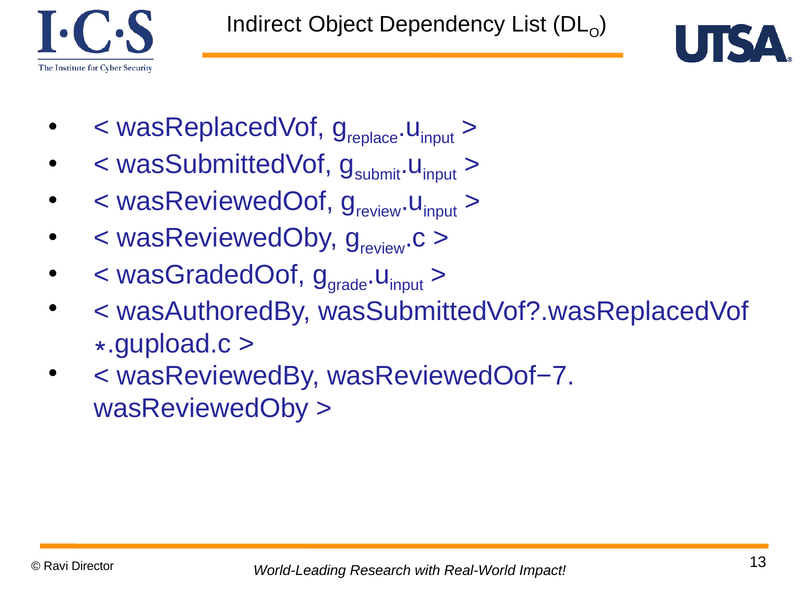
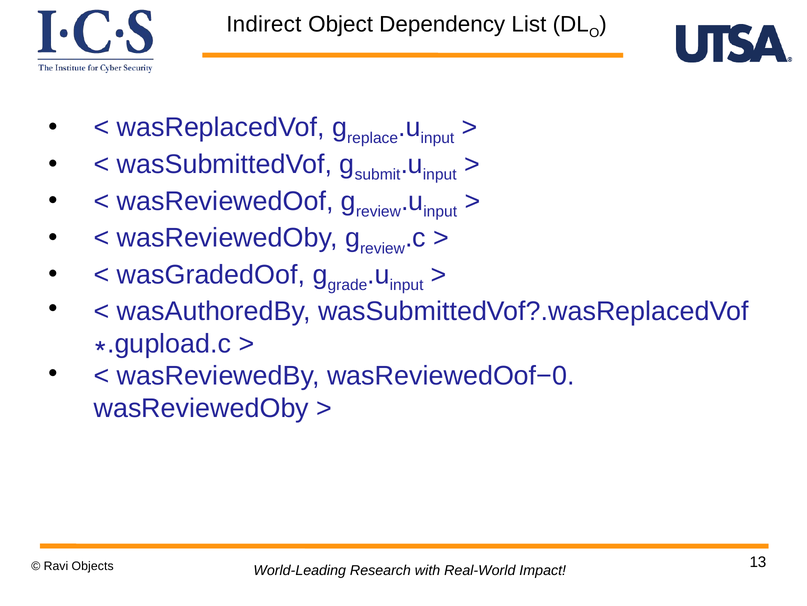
wasReviewedOof−7: wasReviewedOof−7 -> wasReviewedOof−0
Director: Director -> Objects
